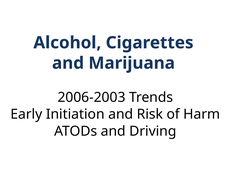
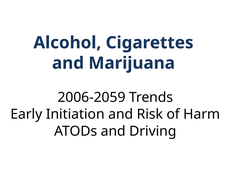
2006-2003: 2006-2003 -> 2006-2059
